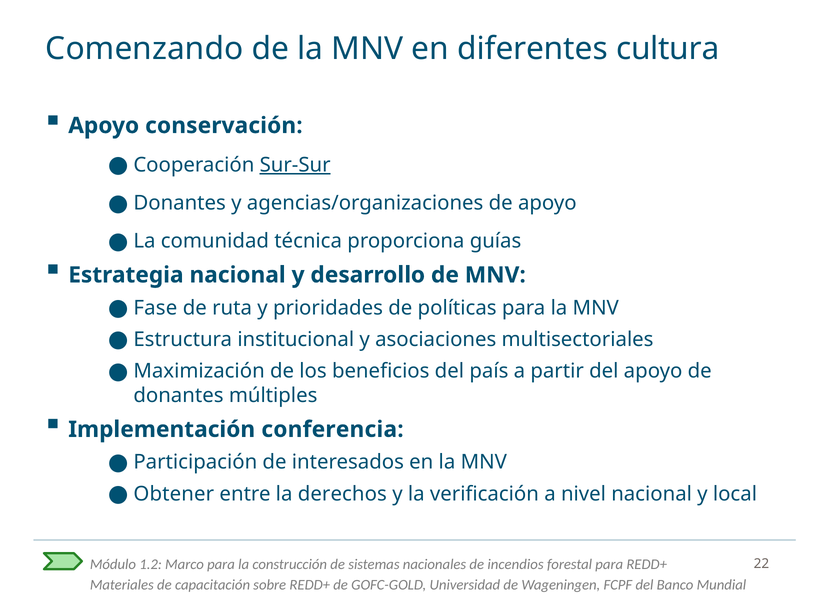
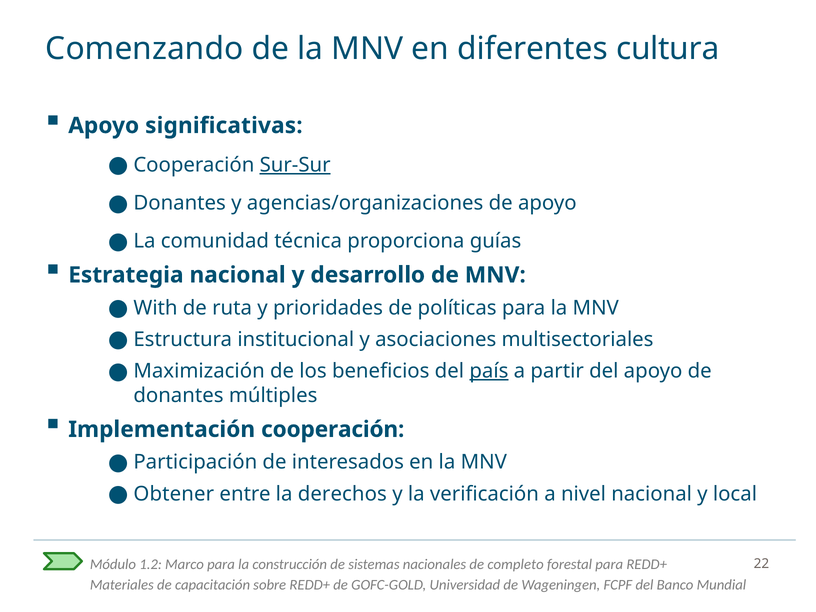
conservación: conservación -> significativas
Fase: Fase -> With
país underline: none -> present
Implementación conferencia: conferencia -> cooperación
incendios: incendios -> completo
